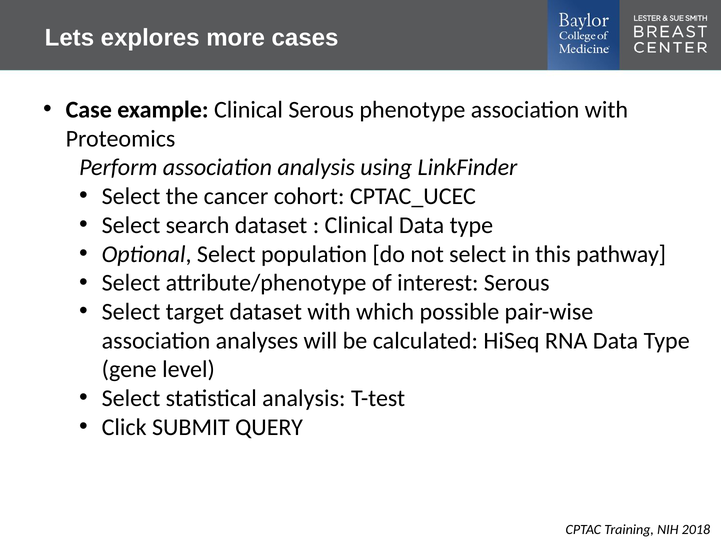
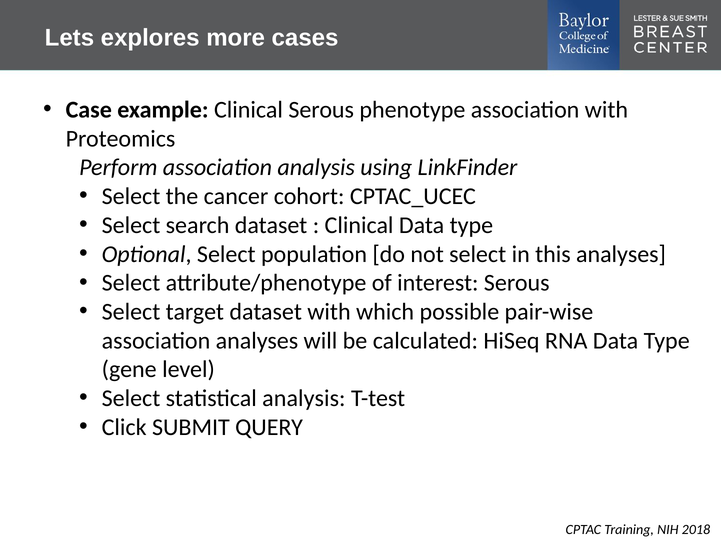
this pathway: pathway -> analyses
